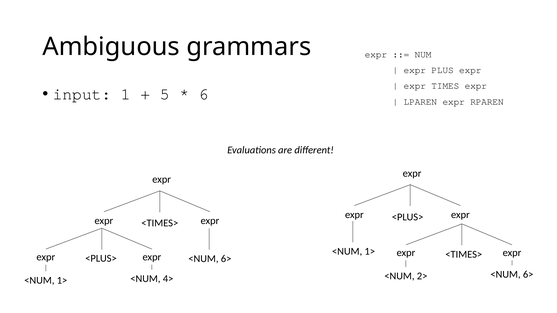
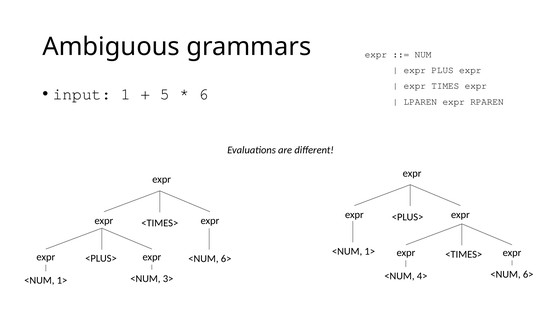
2>: 2> -> 4>
4>: 4> -> 3>
